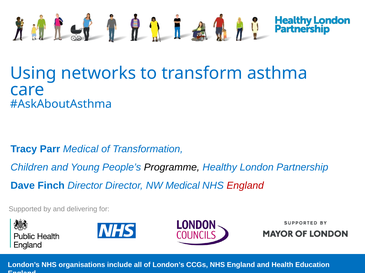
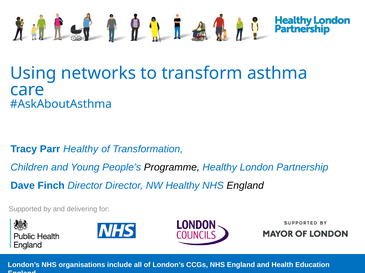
Parr Medical: Medical -> Healthy
NW Medical: Medical -> Healthy
England at (245, 186) colour: red -> black
